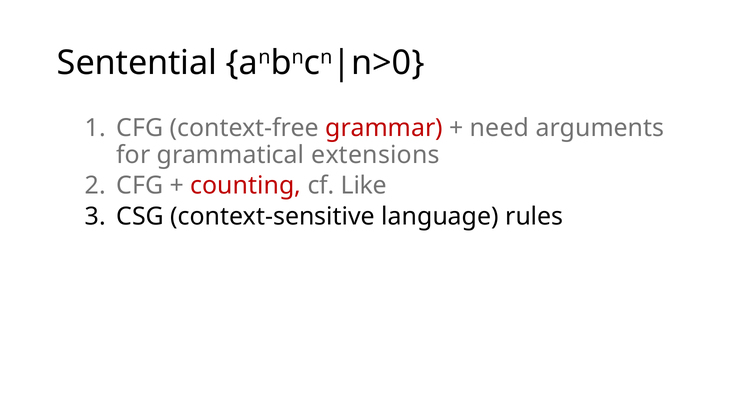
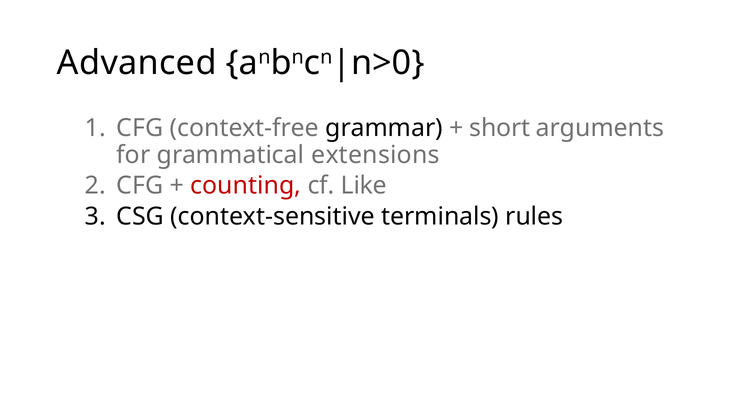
Sentential: Sentential -> Advanced
grammar colour: red -> black
need: need -> short
language: language -> terminals
